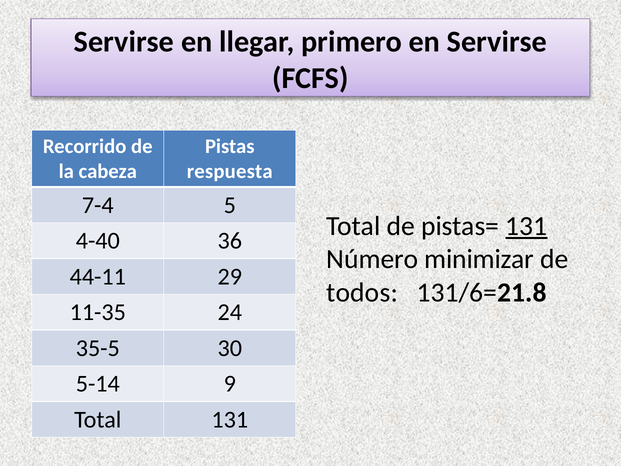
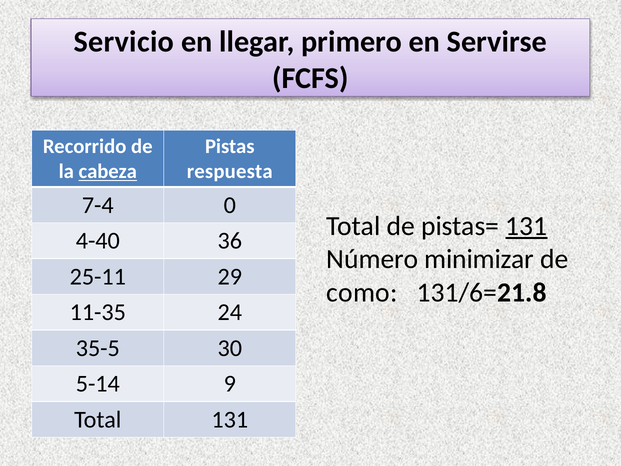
Servirse at (124, 42): Servirse -> Servicio
cabeza underline: none -> present
5: 5 -> 0
44-11: 44-11 -> 25-11
todos: todos -> como
